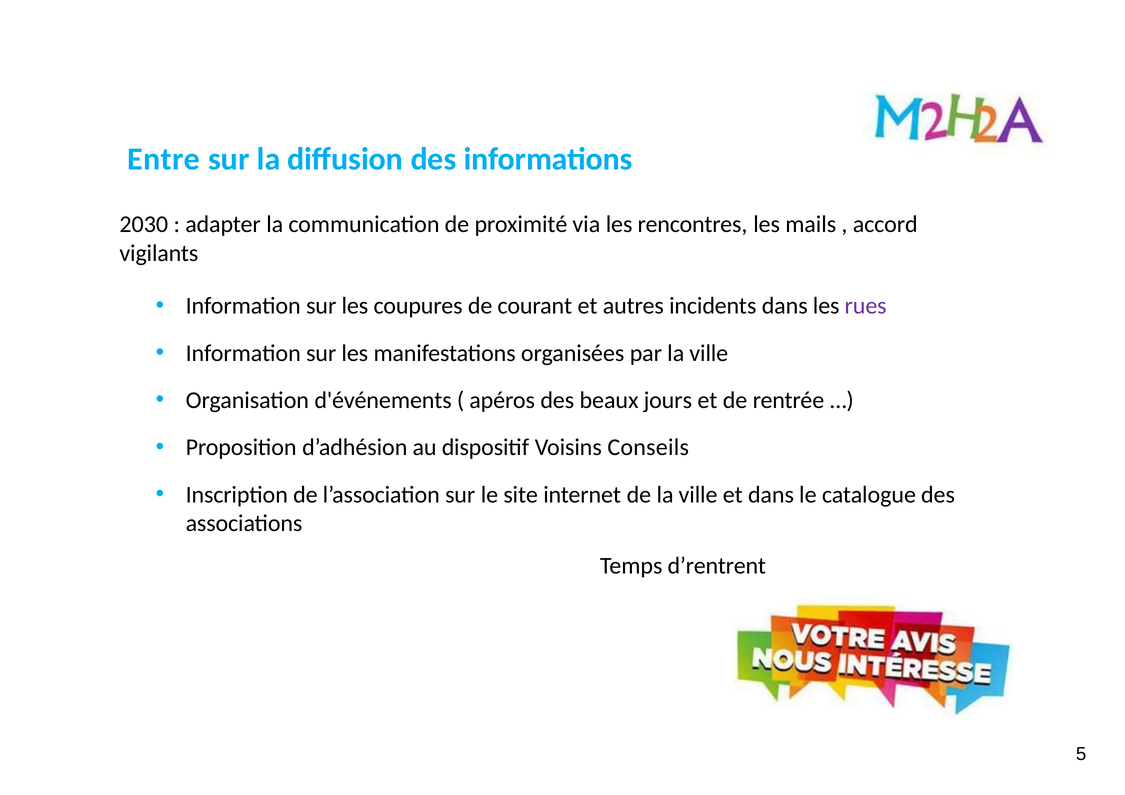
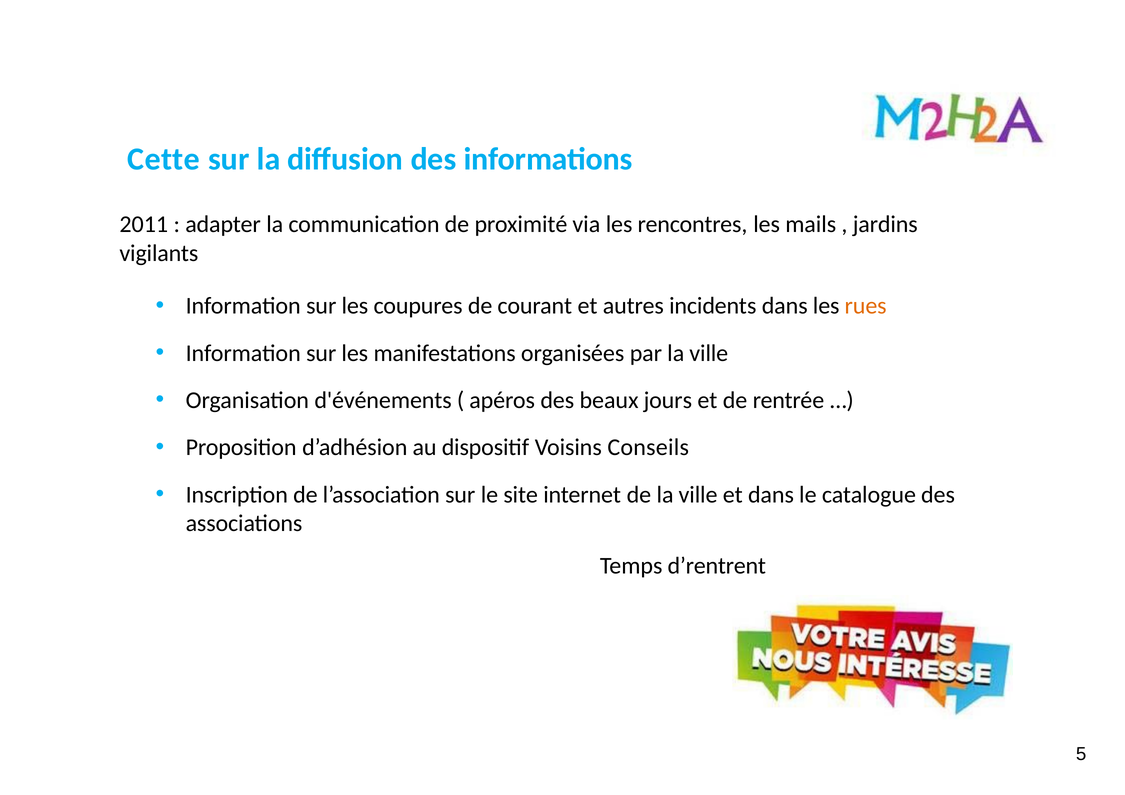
Entre: Entre -> Cette
2030: 2030 -> 2011
accord: accord -> jardins
rues colour: purple -> orange
